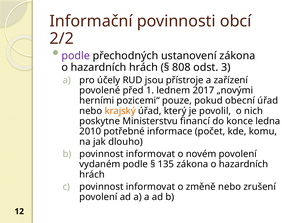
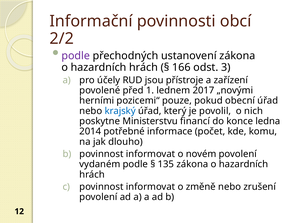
808: 808 -> 166
krajský colour: orange -> blue
2010: 2010 -> 2014
